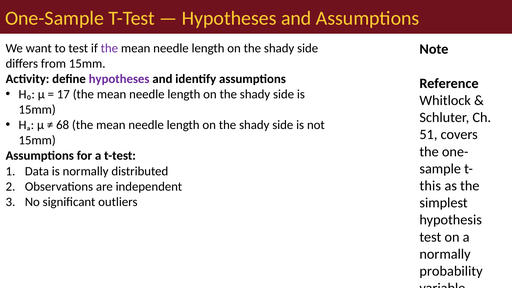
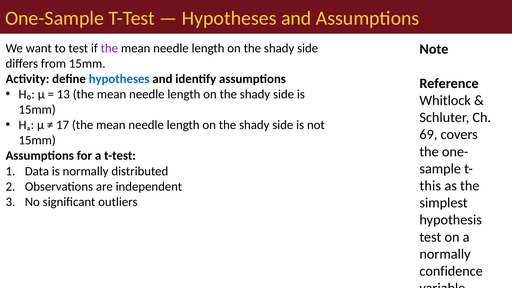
hypotheses at (119, 79) colour: purple -> blue
17: 17 -> 13
68: 68 -> 17
51: 51 -> 69
probability: probability -> confidence
